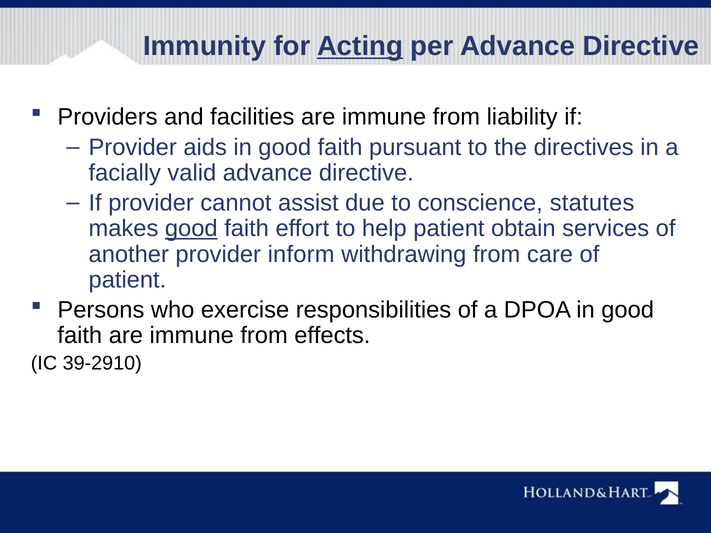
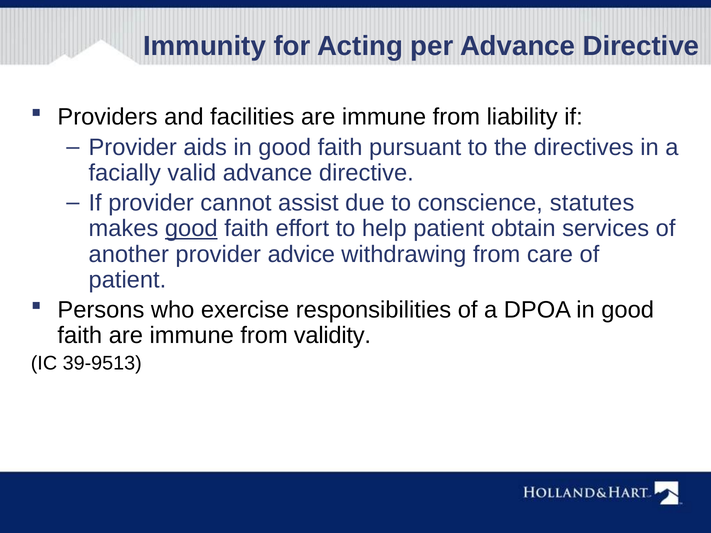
Acting underline: present -> none
inform: inform -> advice
effects: effects -> validity
39-2910: 39-2910 -> 39-9513
